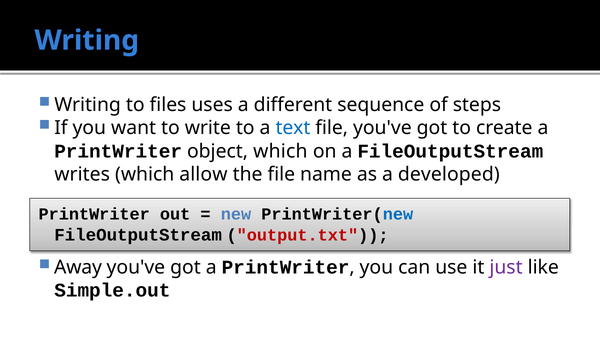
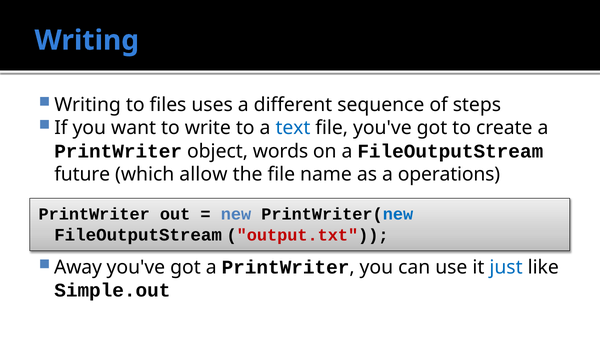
object which: which -> words
writes: writes -> future
developed: developed -> operations
just colour: purple -> blue
